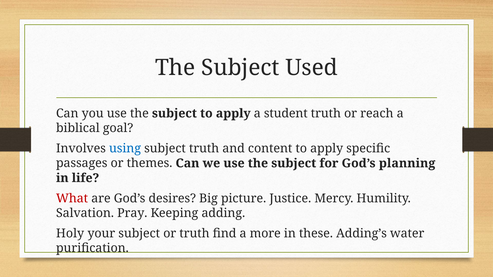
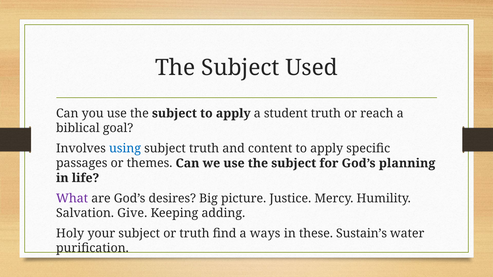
What colour: red -> purple
Pray: Pray -> Give
more: more -> ways
Adding’s: Adding’s -> Sustain’s
